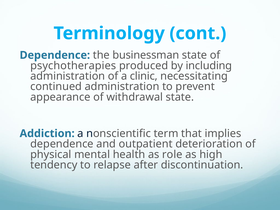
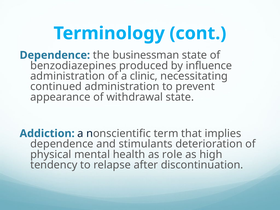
psychotherapies: psychotherapies -> benzodiazepines
including: including -> influence
outpatient: outpatient -> stimulants
